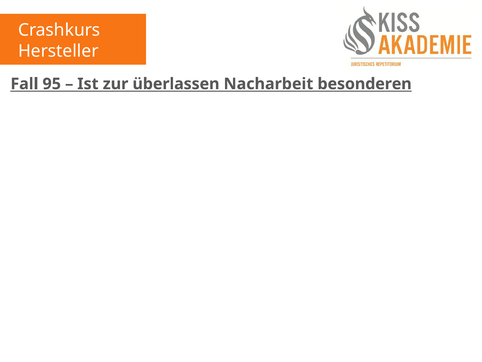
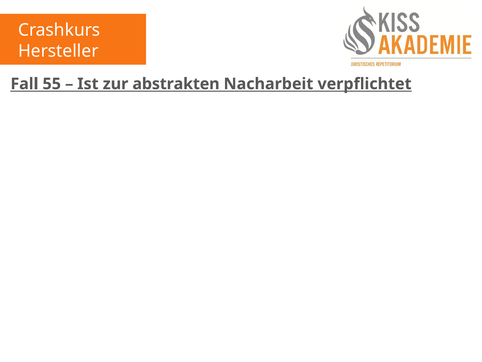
95: 95 -> 55
überlassen: überlassen -> abstrakten
besonderen: besonderen -> verpflichtet
